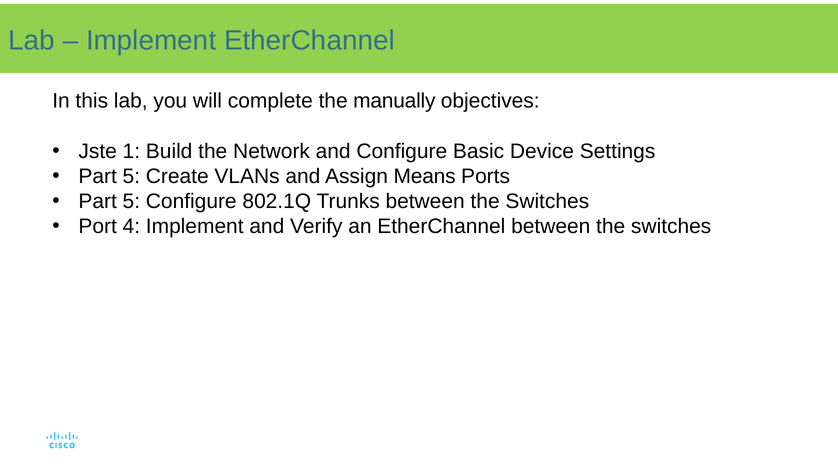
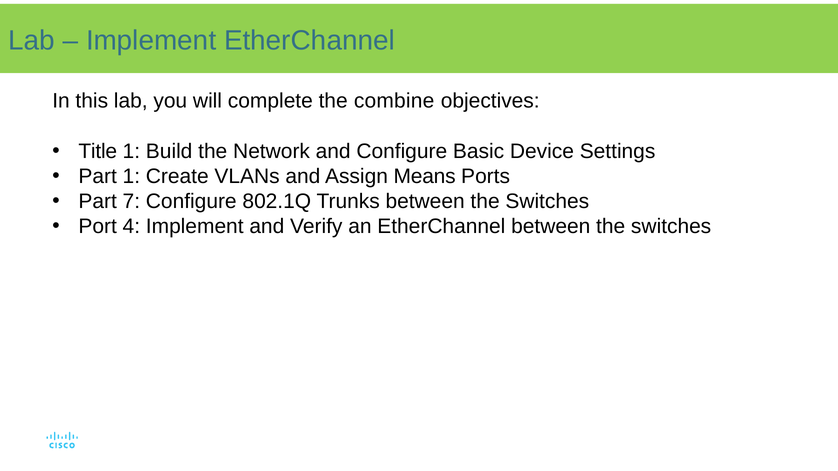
manually: manually -> combine
Jste: Jste -> Title
5 at (131, 176): 5 -> 1
5 at (131, 202): 5 -> 7
